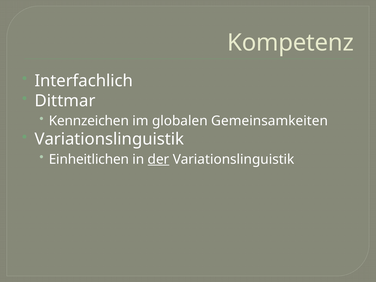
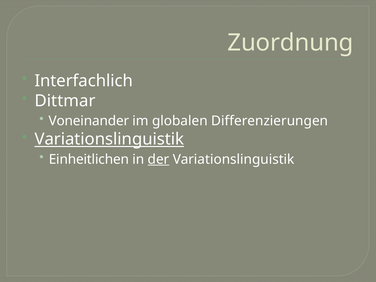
Kompetenz: Kompetenz -> Zuordnung
Kennzeichen: Kennzeichen -> Voneinander
Gemeinsamkeiten: Gemeinsamkeiten -> Differenzierungen
Variationslinguistik at (109, 139) underline: none -> present
